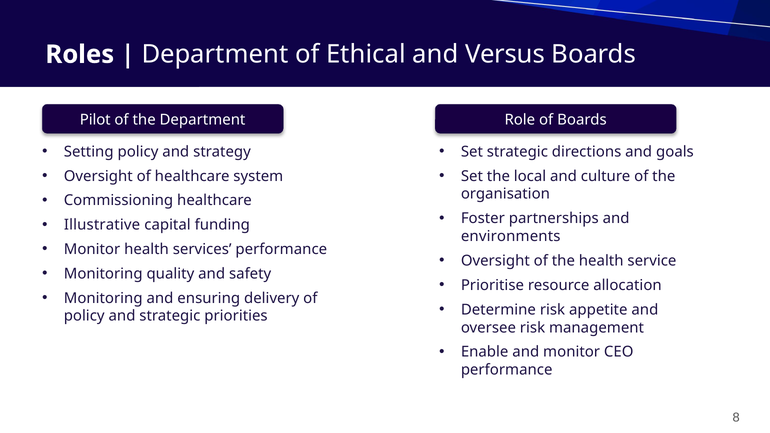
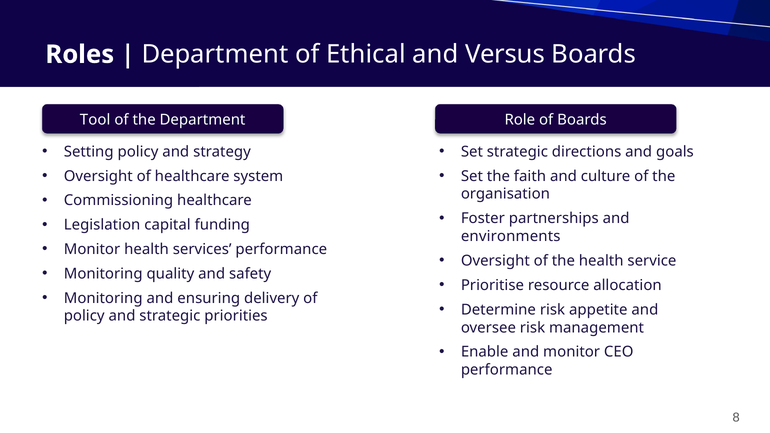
Pilot: Pilot -> Tool
local: local -> faith
Illustrative: Illustrative -> Legislation
